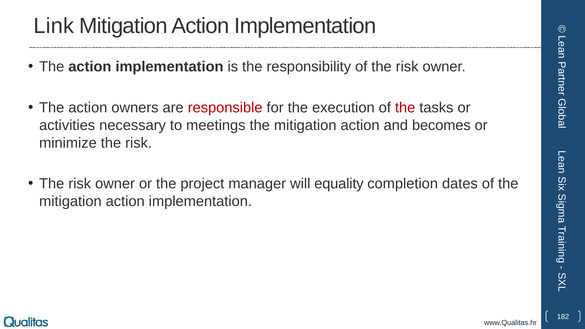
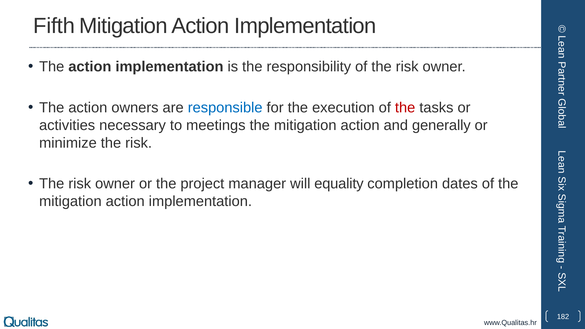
Link: Link -> Fifth
responsible colour: red -> blue
becomes: becomes -> generally
